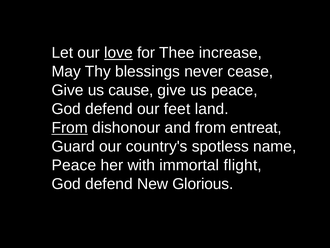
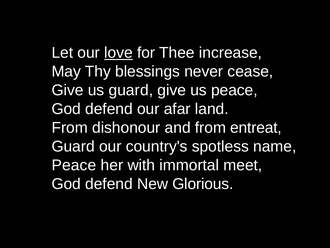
us cause: cause -> guard
feet: feet -> afar
From at (70, 127) underline: present -> none
flight: flight -> meet
